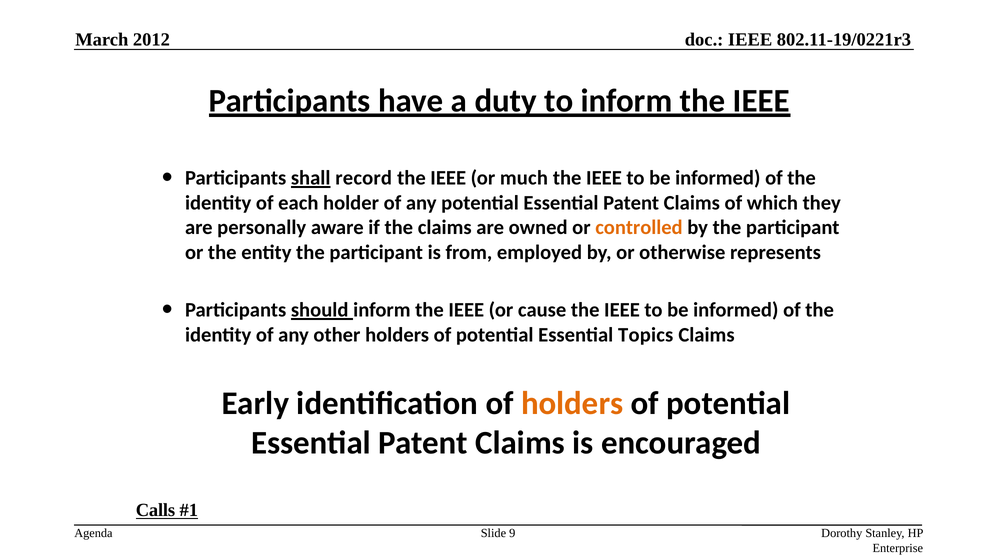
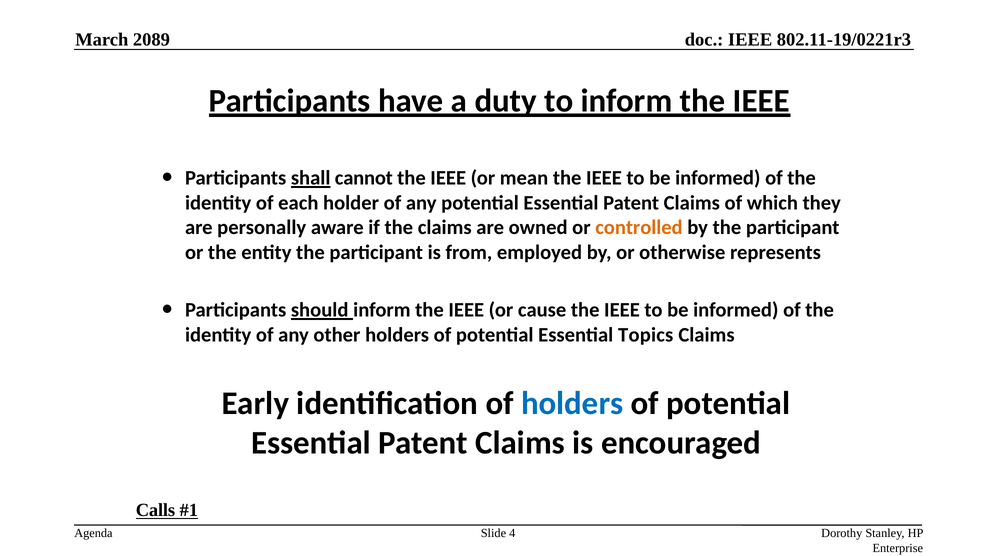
2012: 2012 -> 2089
record: record -> cannot
much: much -> mean
holders at (572, 403) colour: orange -> blue
9: 9 -> 4
